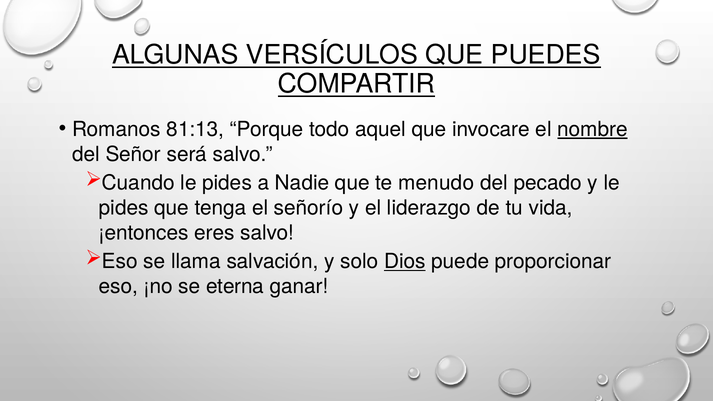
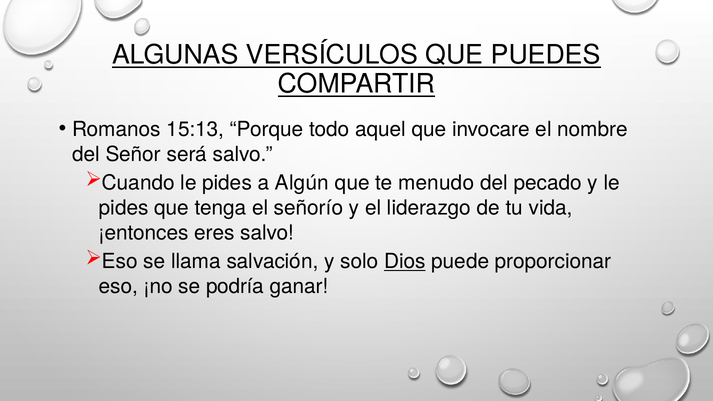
81:13: 81:13 -> 15:13
nombre underline: present -> none
Nadie: Nadie -> Algún
eterna: eterna -> podría
